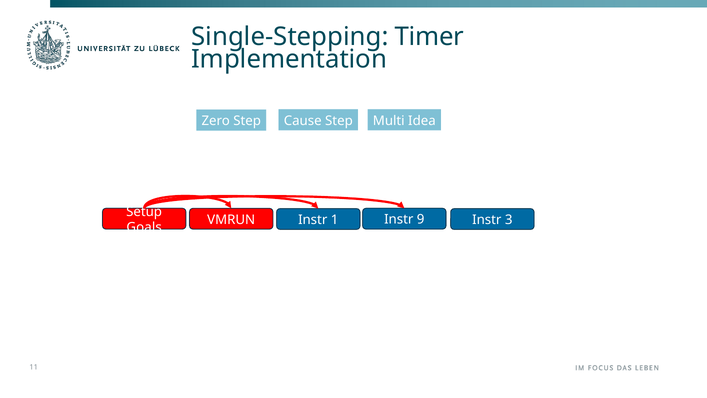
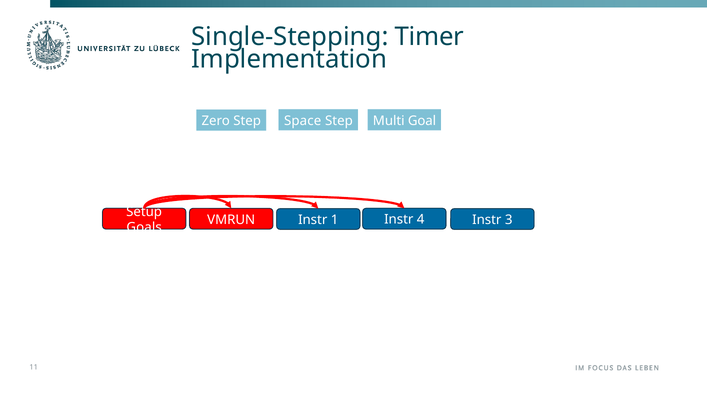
Cause: Cause -> Space
Idea: Idea -> Goal
9: 9 -> 4
